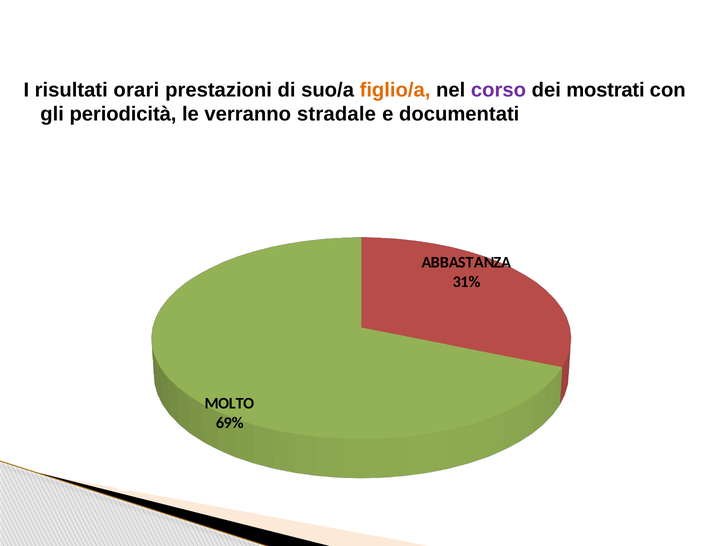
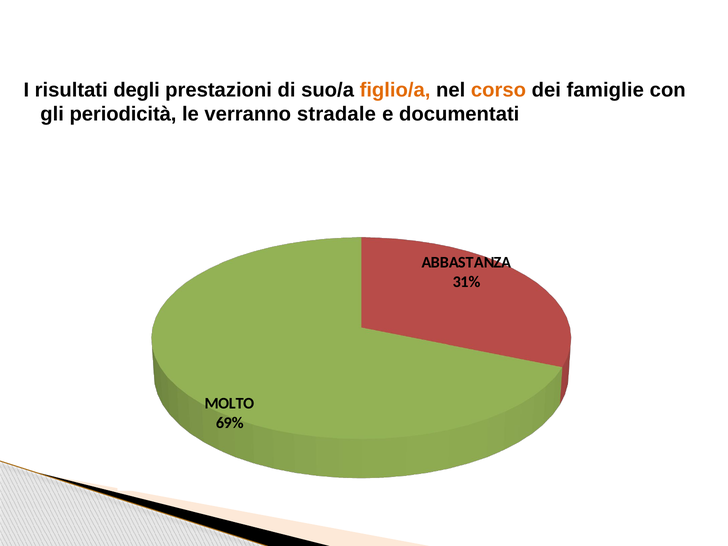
orari: orari -> degli
corso colour: purple -> orange
mostrati: mostrati -> famiglie
